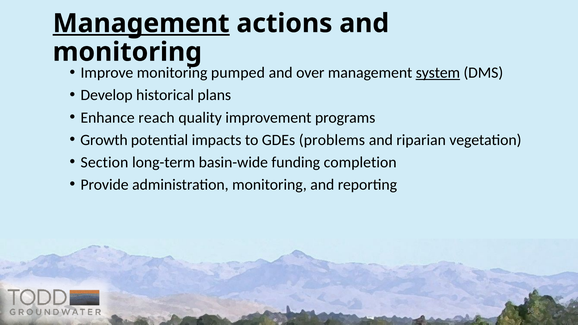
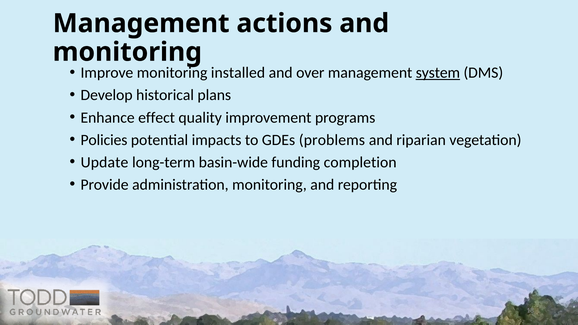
Management at (141, 23) underline: present -> none
pumped: pumped -> installed
reach: reach -> effect
Growth: Growth -> Policies
Section: Section -> Update
